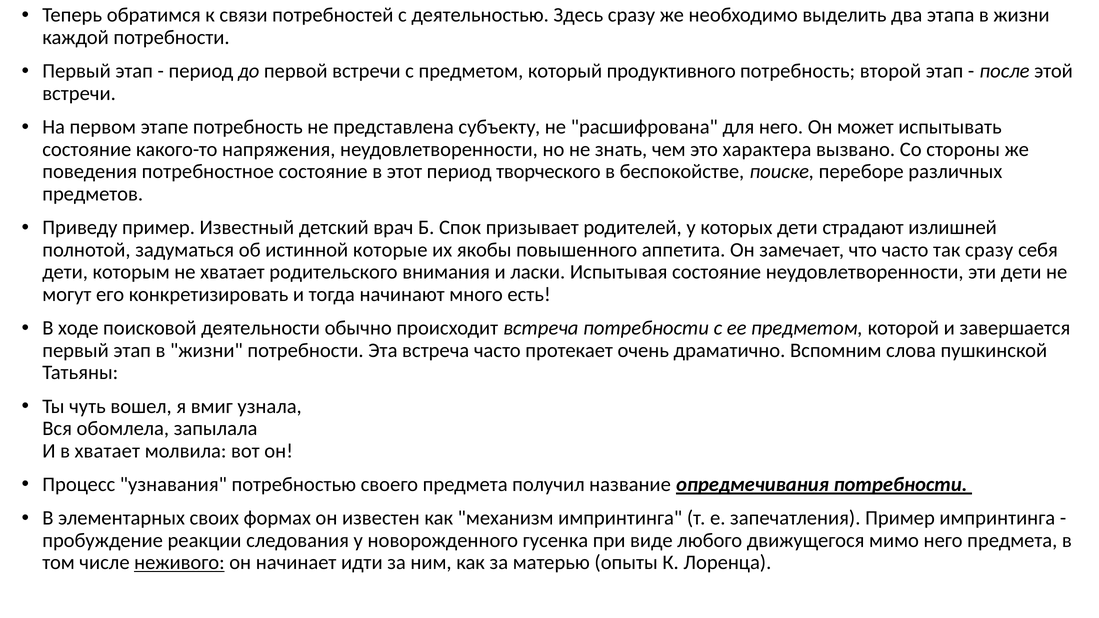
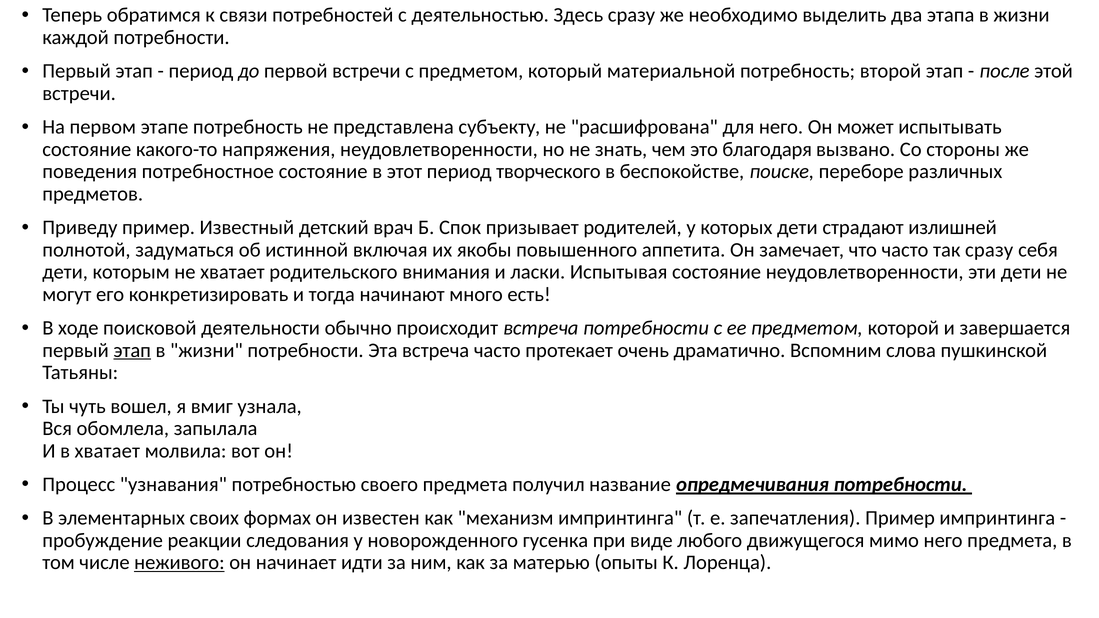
продуктивного: продуктивного -> материальной
характера: характера -> благодаря
которые: которые -> включая
этап at (132, 350) underline: none -> present
